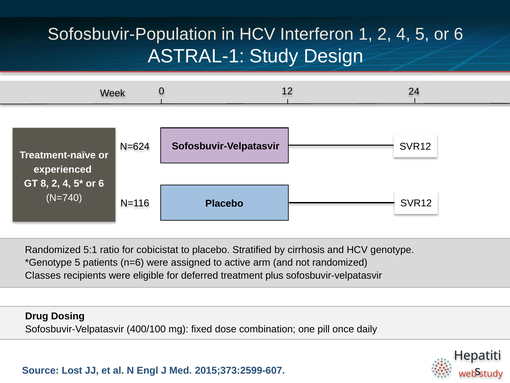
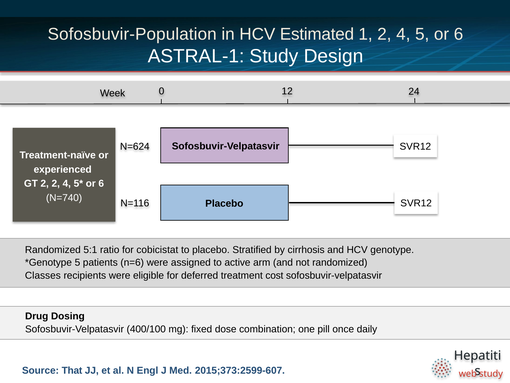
Interferon: Interferon -> Estimated
GT 8: 8 -> 2
plus: plus -> cost
Lost: Lost -> That
